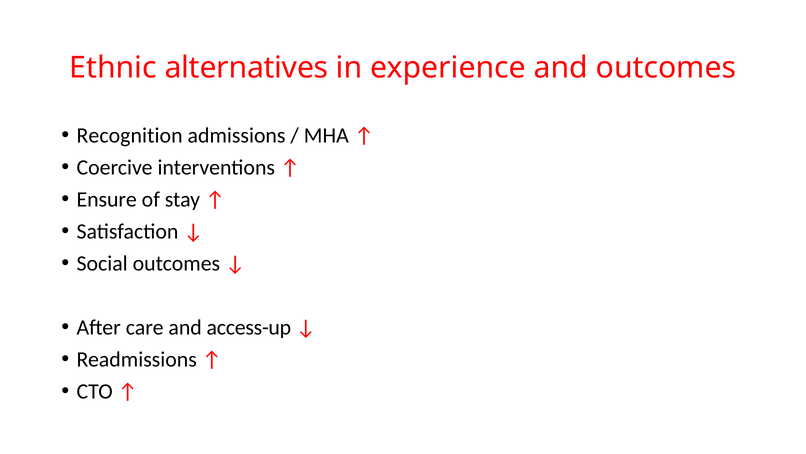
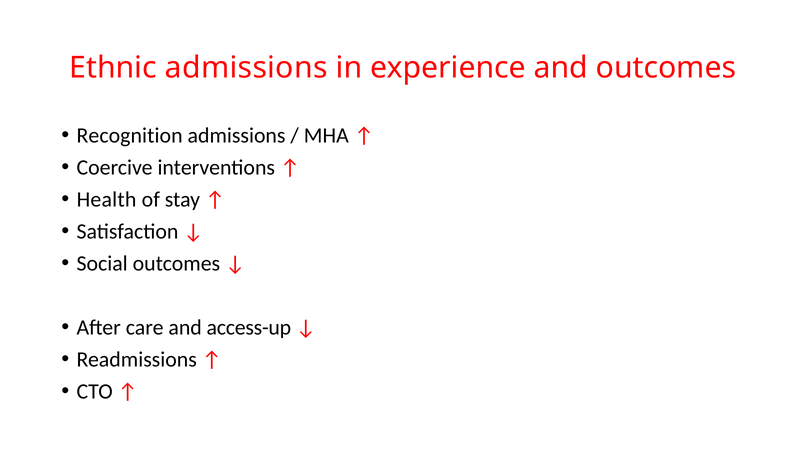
Ethnic alternatives: alternatives -> admissions
Ensure: Ensure -> Health
